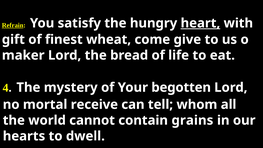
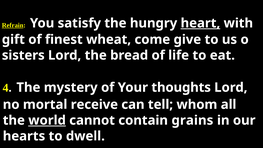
maker: maker -> sisters
begotten: begotten -> thoughts
world underline: none -> present
